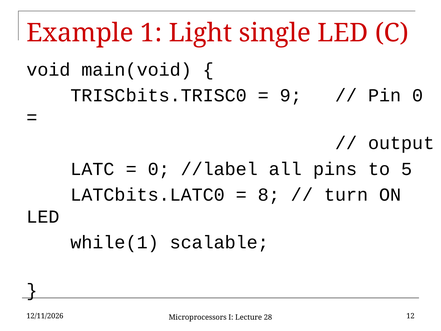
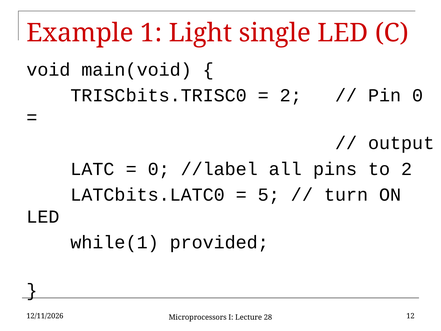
9 at (291, 95): 9 -> 2
to 5: 5 -> 2
8: 8 -> 5
scalable: scalable -> provided
